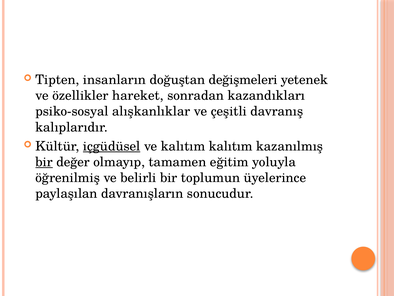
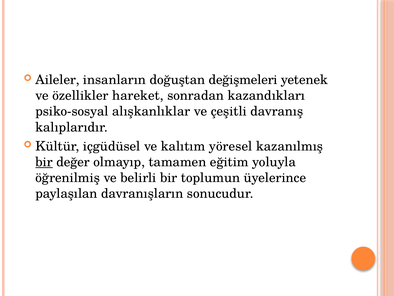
Tipten: Tipten -> Aileler
içgüdüsel underline: present -> none
kalıtım kalıtım: kalıtım -> yöresel
